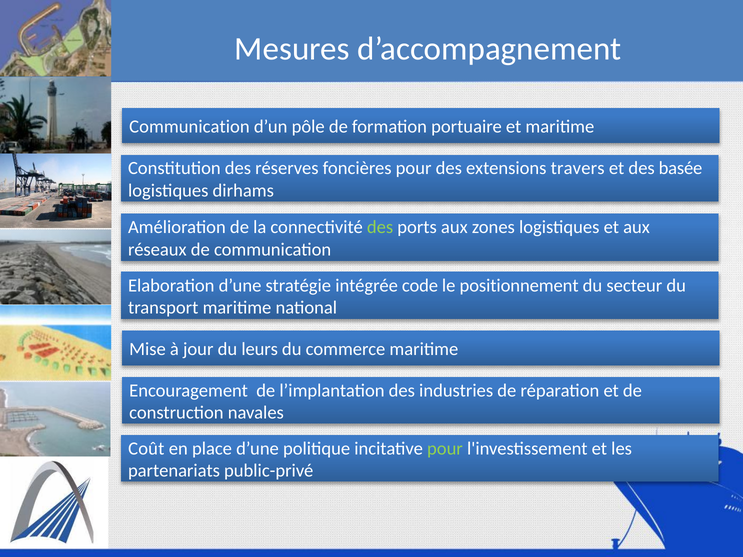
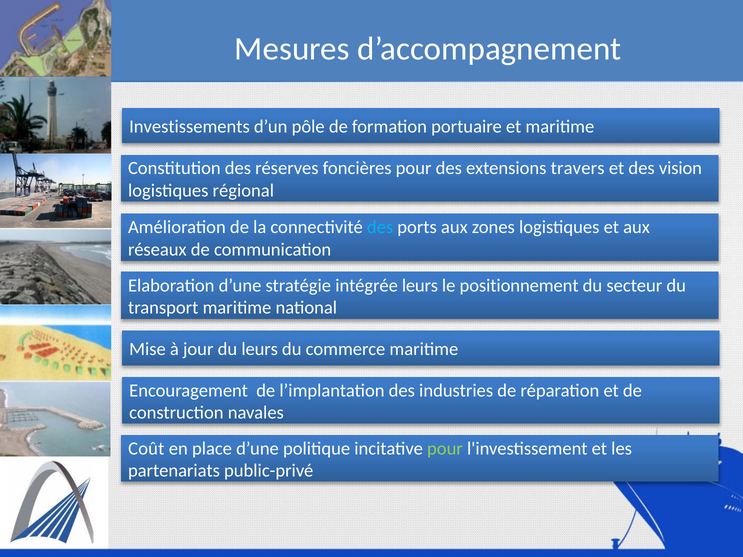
Communication at (189, 127): Communication -> Investissements
basée: basée -> vision
dirhams: dirhams -> régional
des at (380, 227) colour: light green -> light blue
intégrée code: code -> leurs
